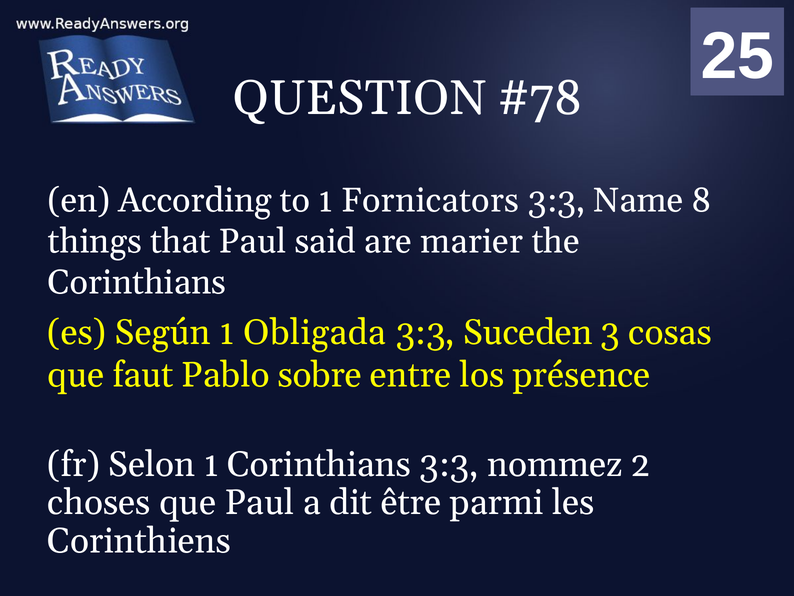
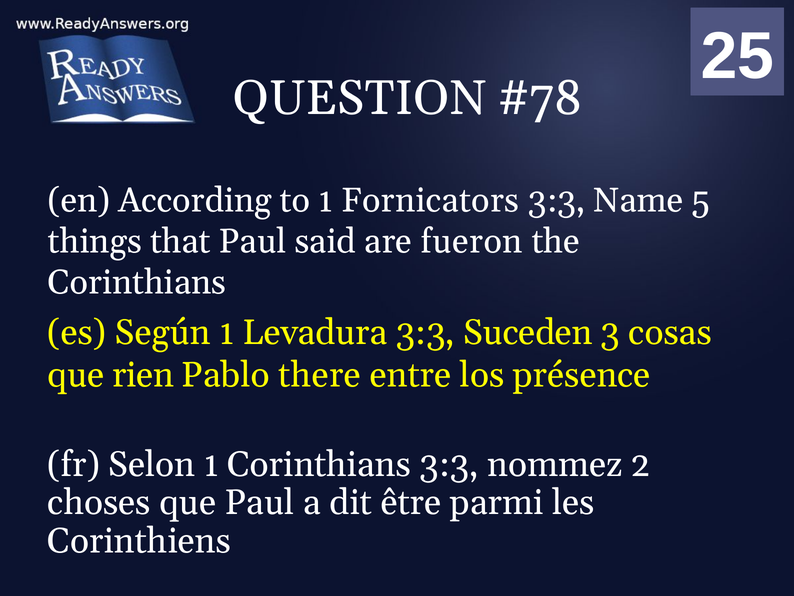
8: 8 -> 5
marier: marier -> fueron
Obligada: Obligada -> Levadura
faut: faut -> rien
sobre: sobre -> there
